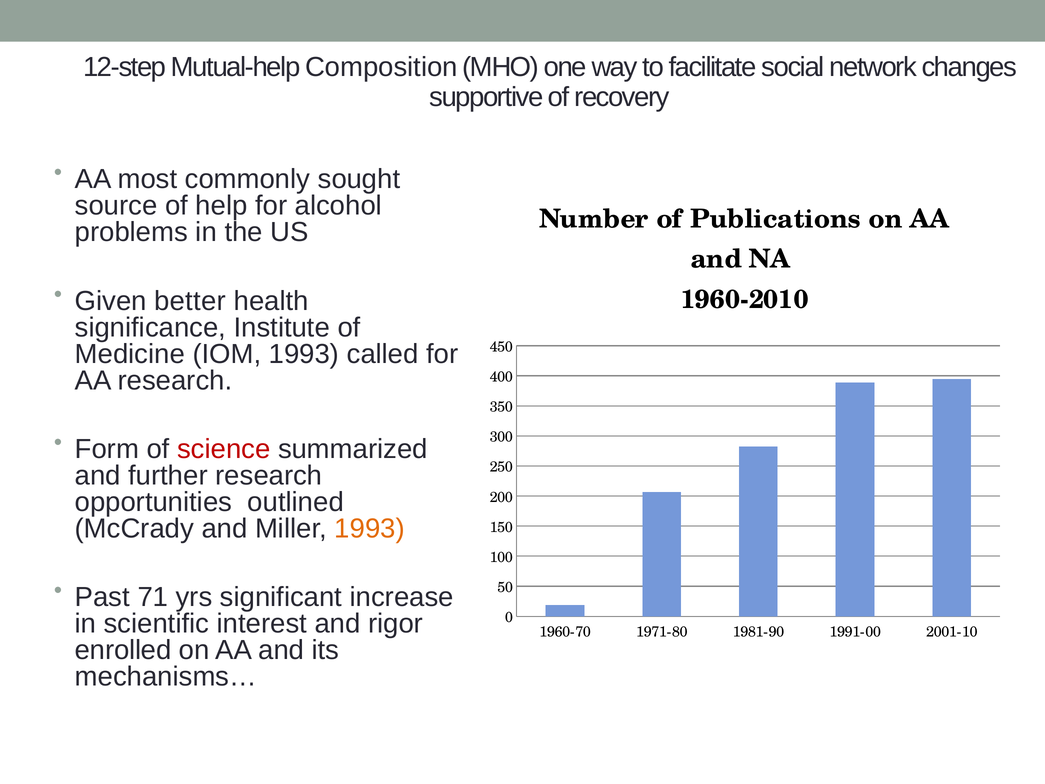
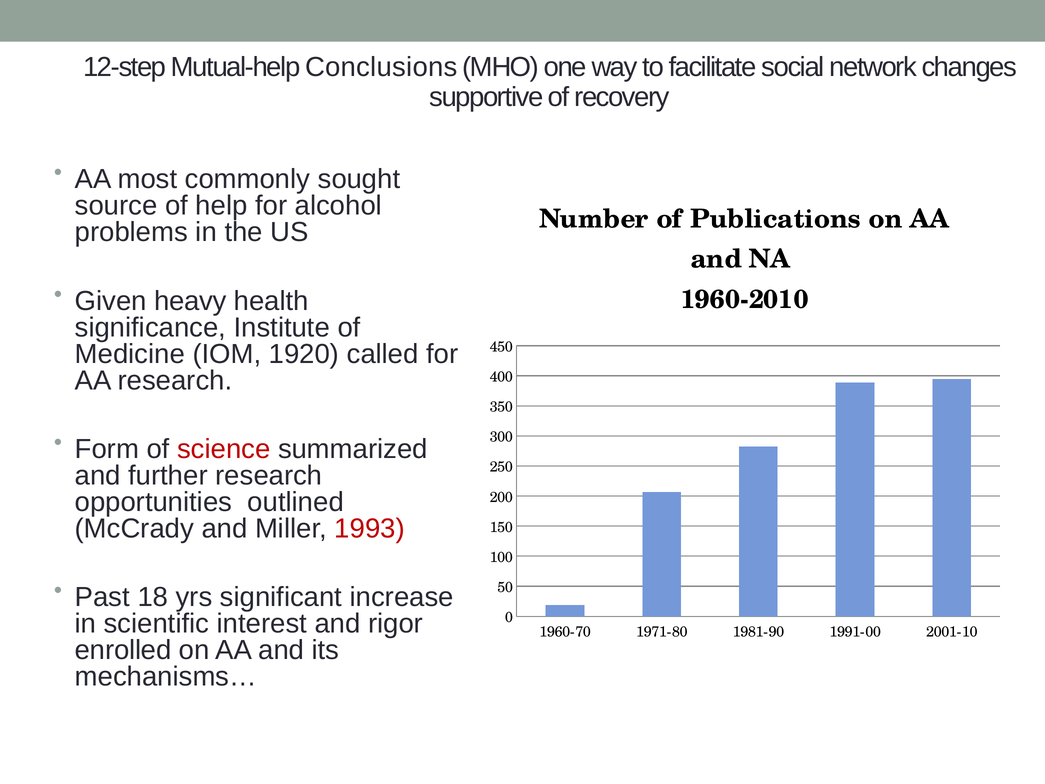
Composition: Composition -> Conclusions
better: better -> heavy
IOM 1993: 1993 -> 1920
1993 at (370, 528) colour: orange -> red
71: 71 -> 18
